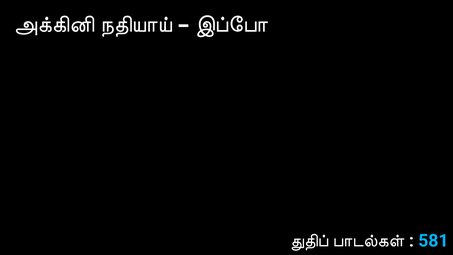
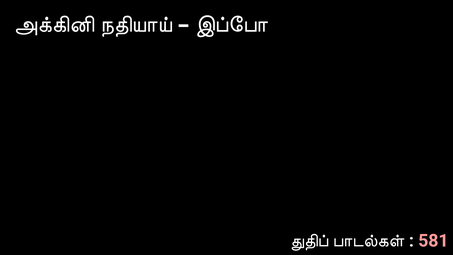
581 colour: light blue -> pink
